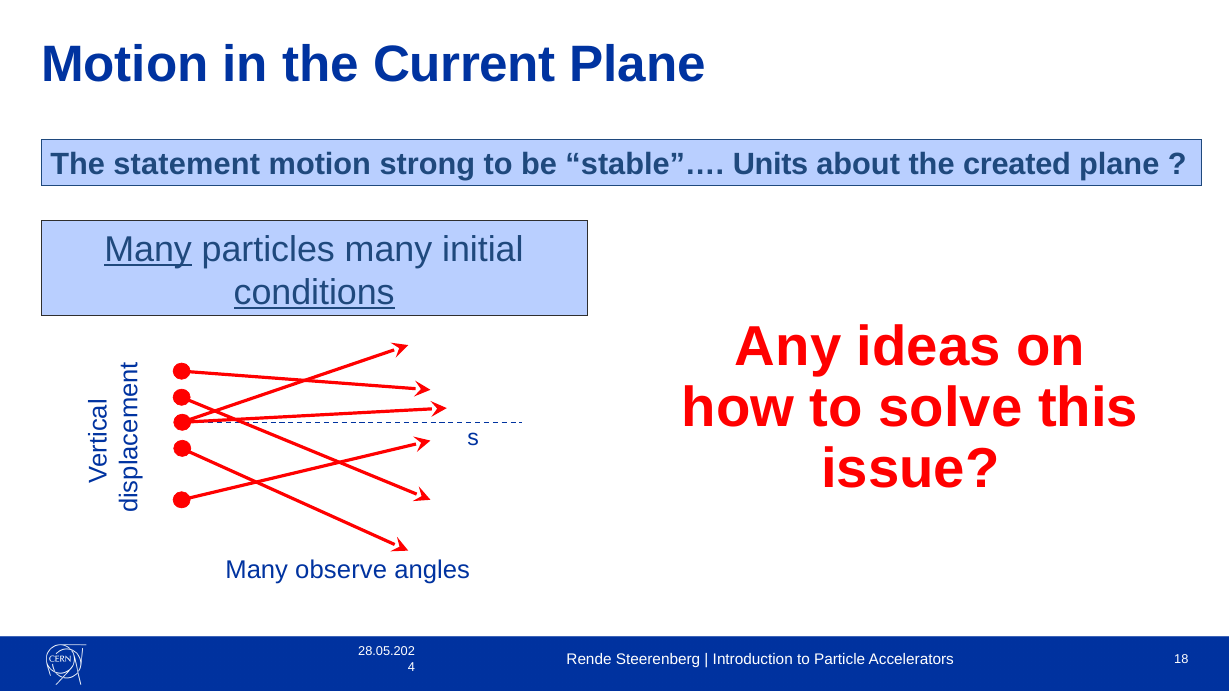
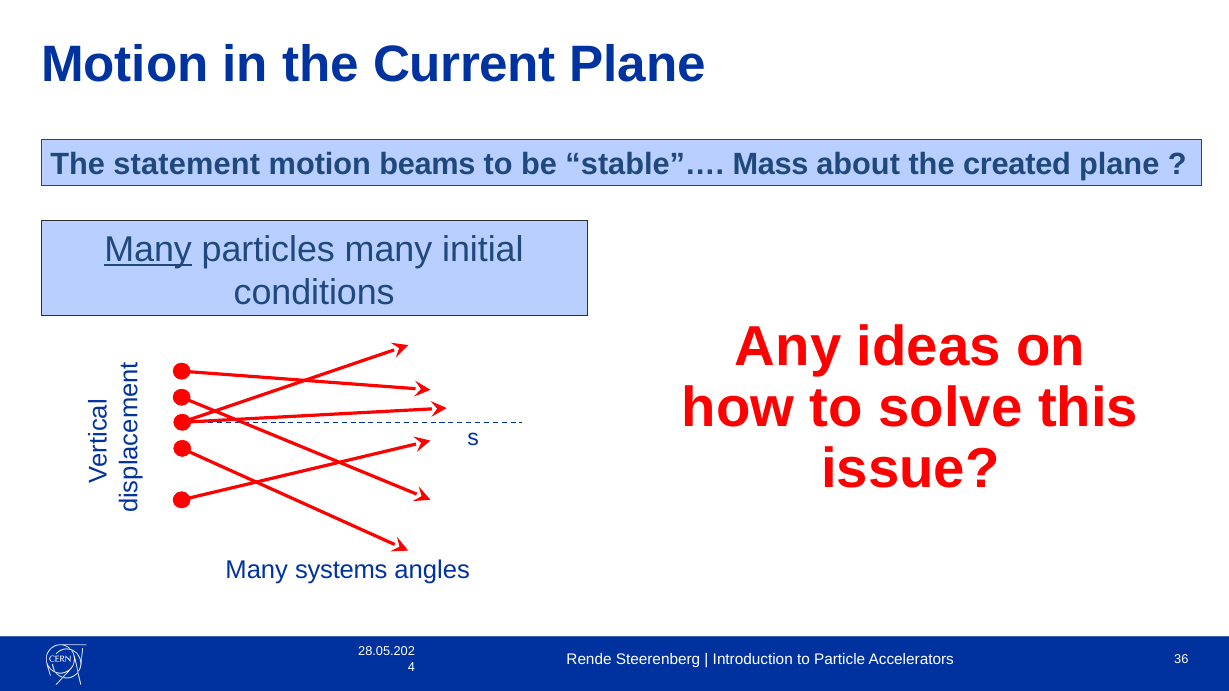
strong: strong -> beams
Units: Units -> Mass
conditions underline: present -> none
observe: observe -> systems
18: 18 -> 36
